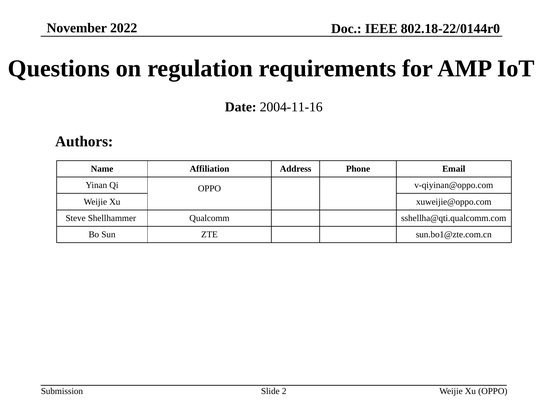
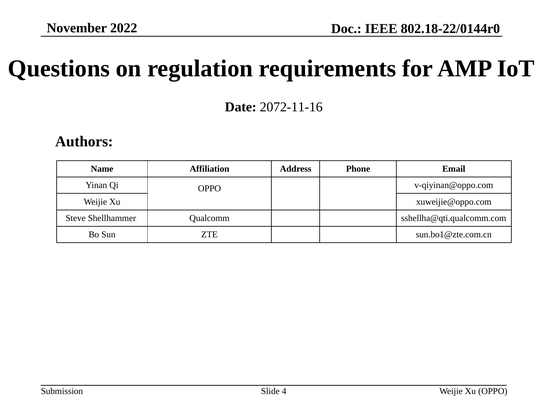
2004-11-16: 2004-11-16 -> 2072-11-16
2: 2 -> 4
